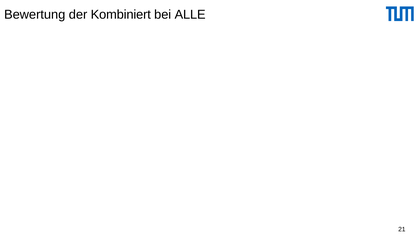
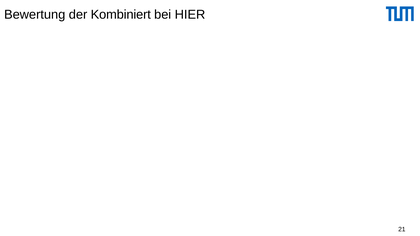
ALLE: ALLE -> HIER
